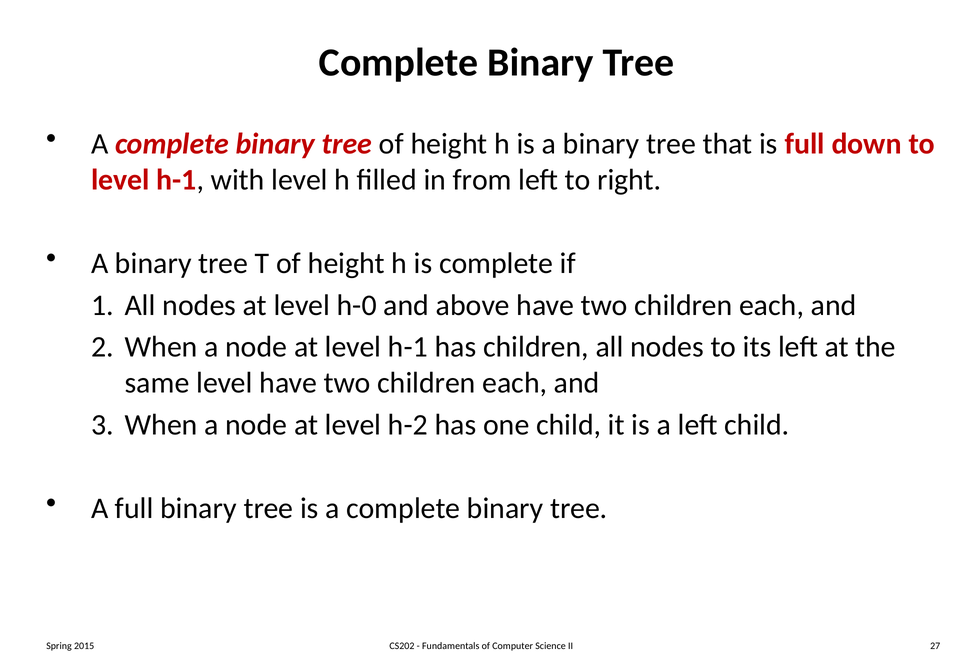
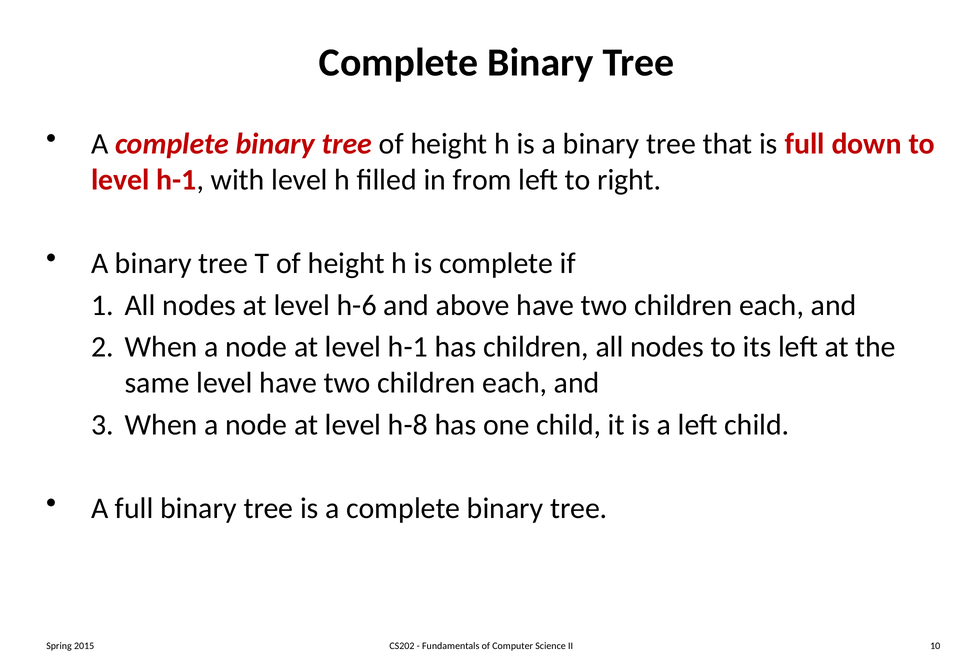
h-0: h-0 -> h-6
h-2: h-2 -> h-8
27: 27 -> 10
